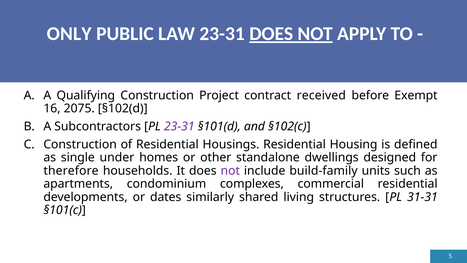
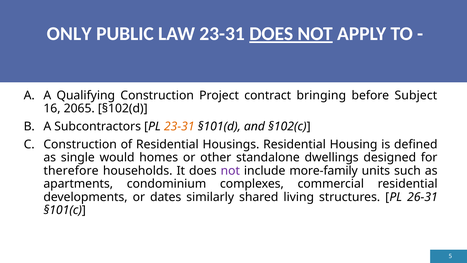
received: received -> bringing
Exempt: Exempt -> Subject
2075: 2075 -> 2065
23-31 at (179, 126) colour: purple -> orange
under: under -> would
build-family: build-family -> more-family
31-31: 31-31 -> 26-31
